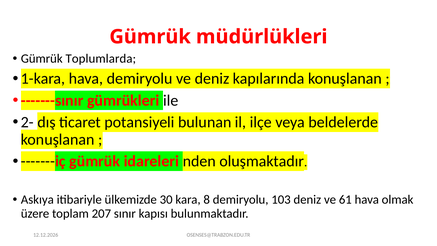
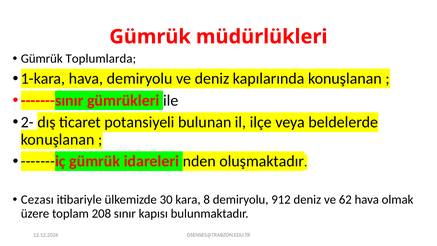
Askıya: Askıya -> Cezası
103: 103 -> 912
61: 61 -> 62
207: 207 -> 208
